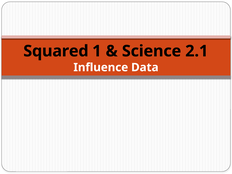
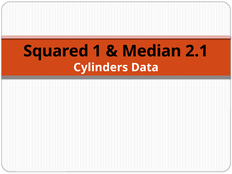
Science: Science -> Median
Influence: Influence -> Cylinders
